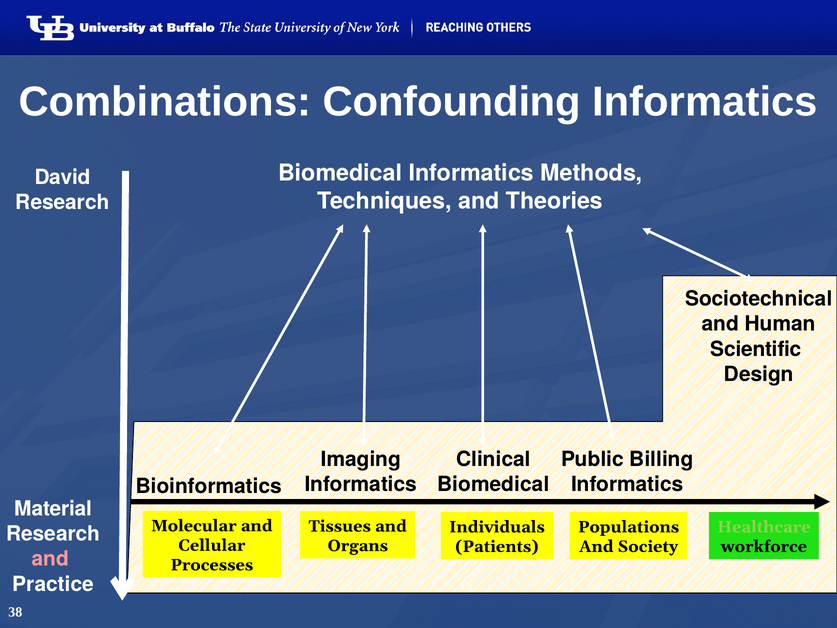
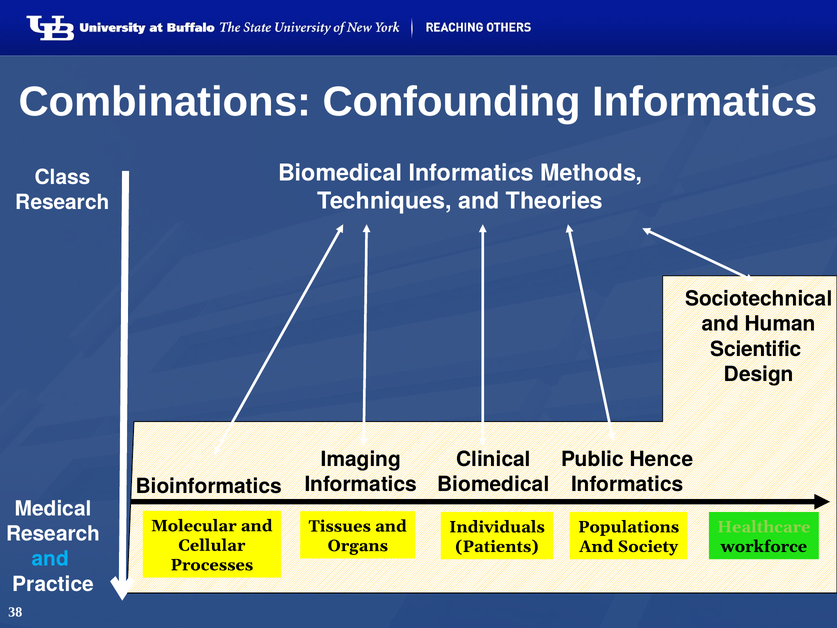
David: David -> Class
Billing: Billing -> Hence
Material: Material -> Medical
and at (50, 559) colour: pink -> light blue
